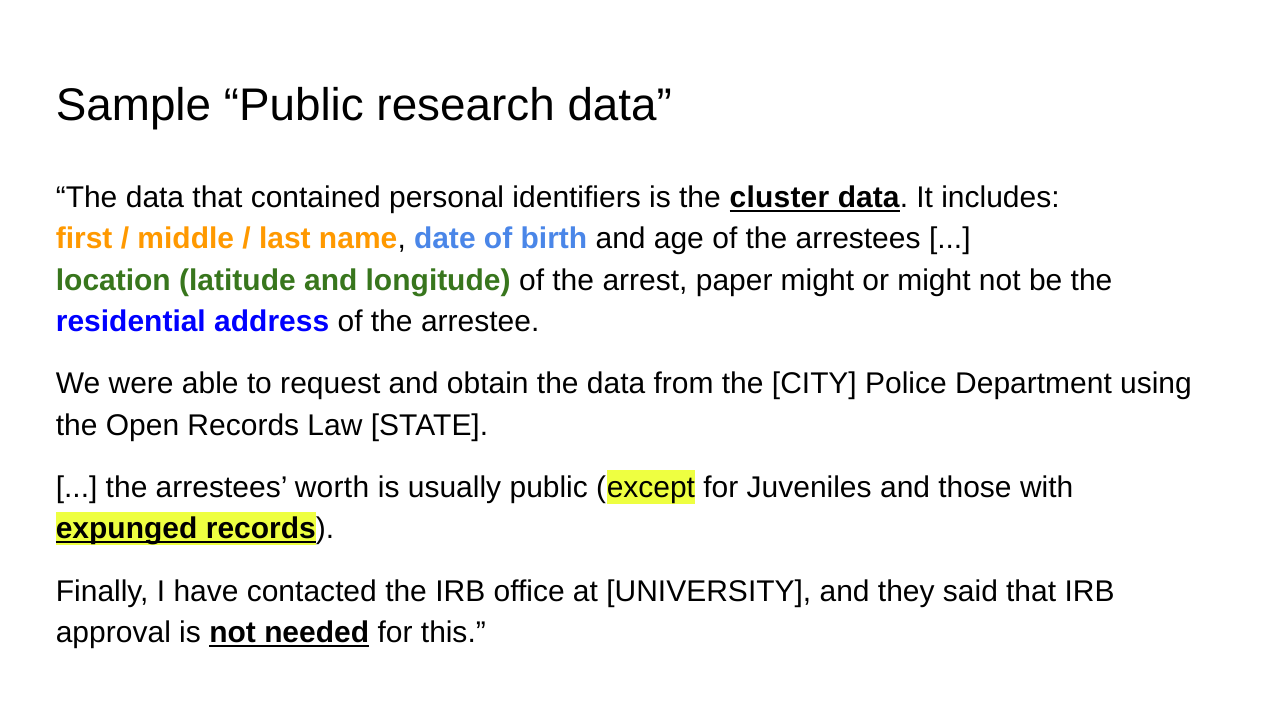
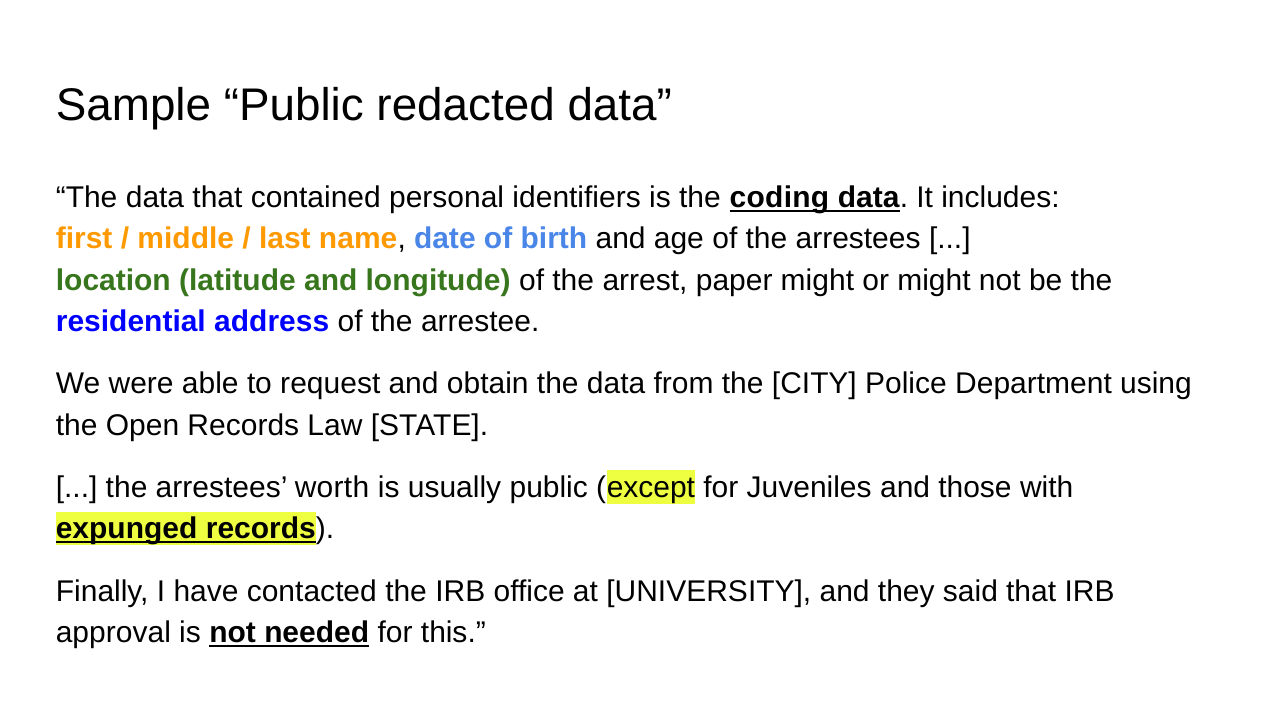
research: research -> redacted
cluster: cluster -> coding
